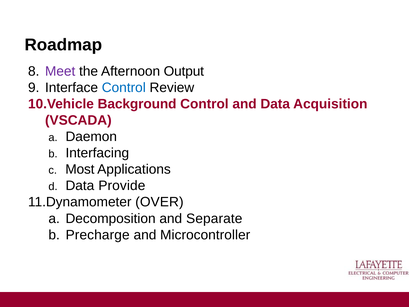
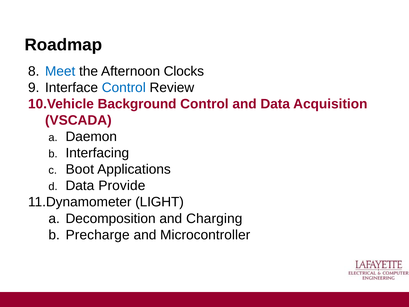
Meet colour: purple -> blue
Output: Output -> Clocks
Most: Most -> Boot
OVER: OVER -> LIGHT
Separate: Separate -> Charging
